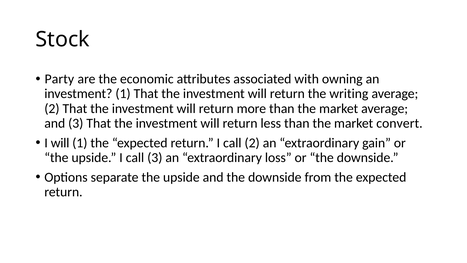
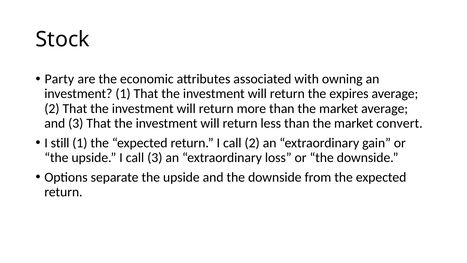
writing: writing -> expires
I will: will -> still
